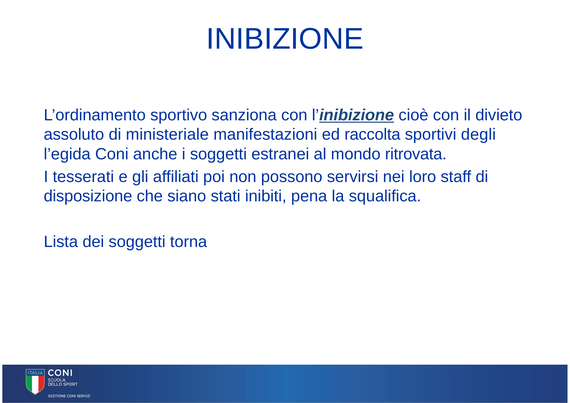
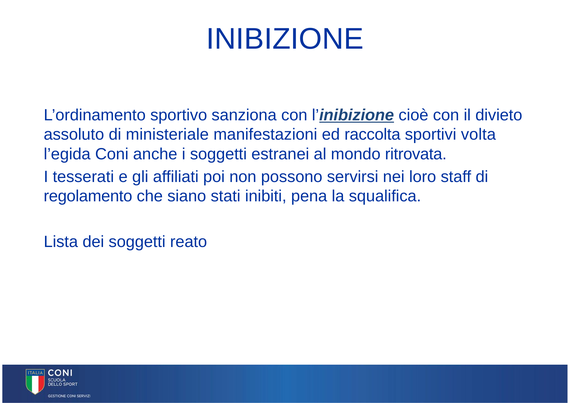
degli: degli -> volta
disposizione: disposizione -> regolamento
torna: torna -> reato
